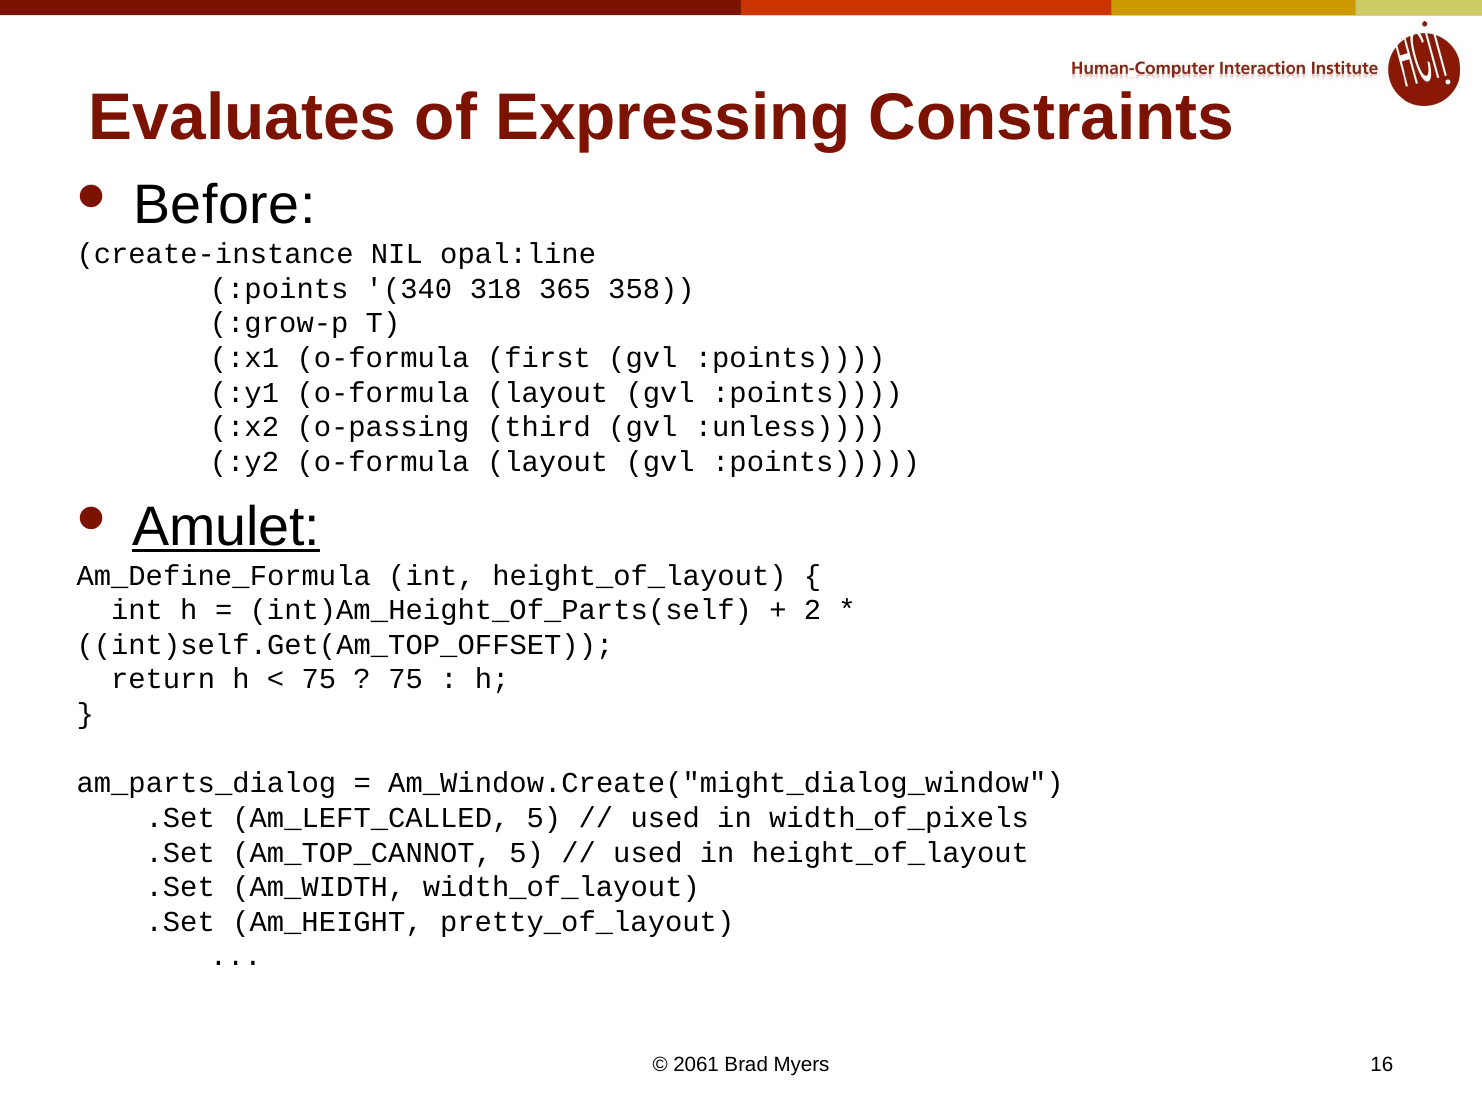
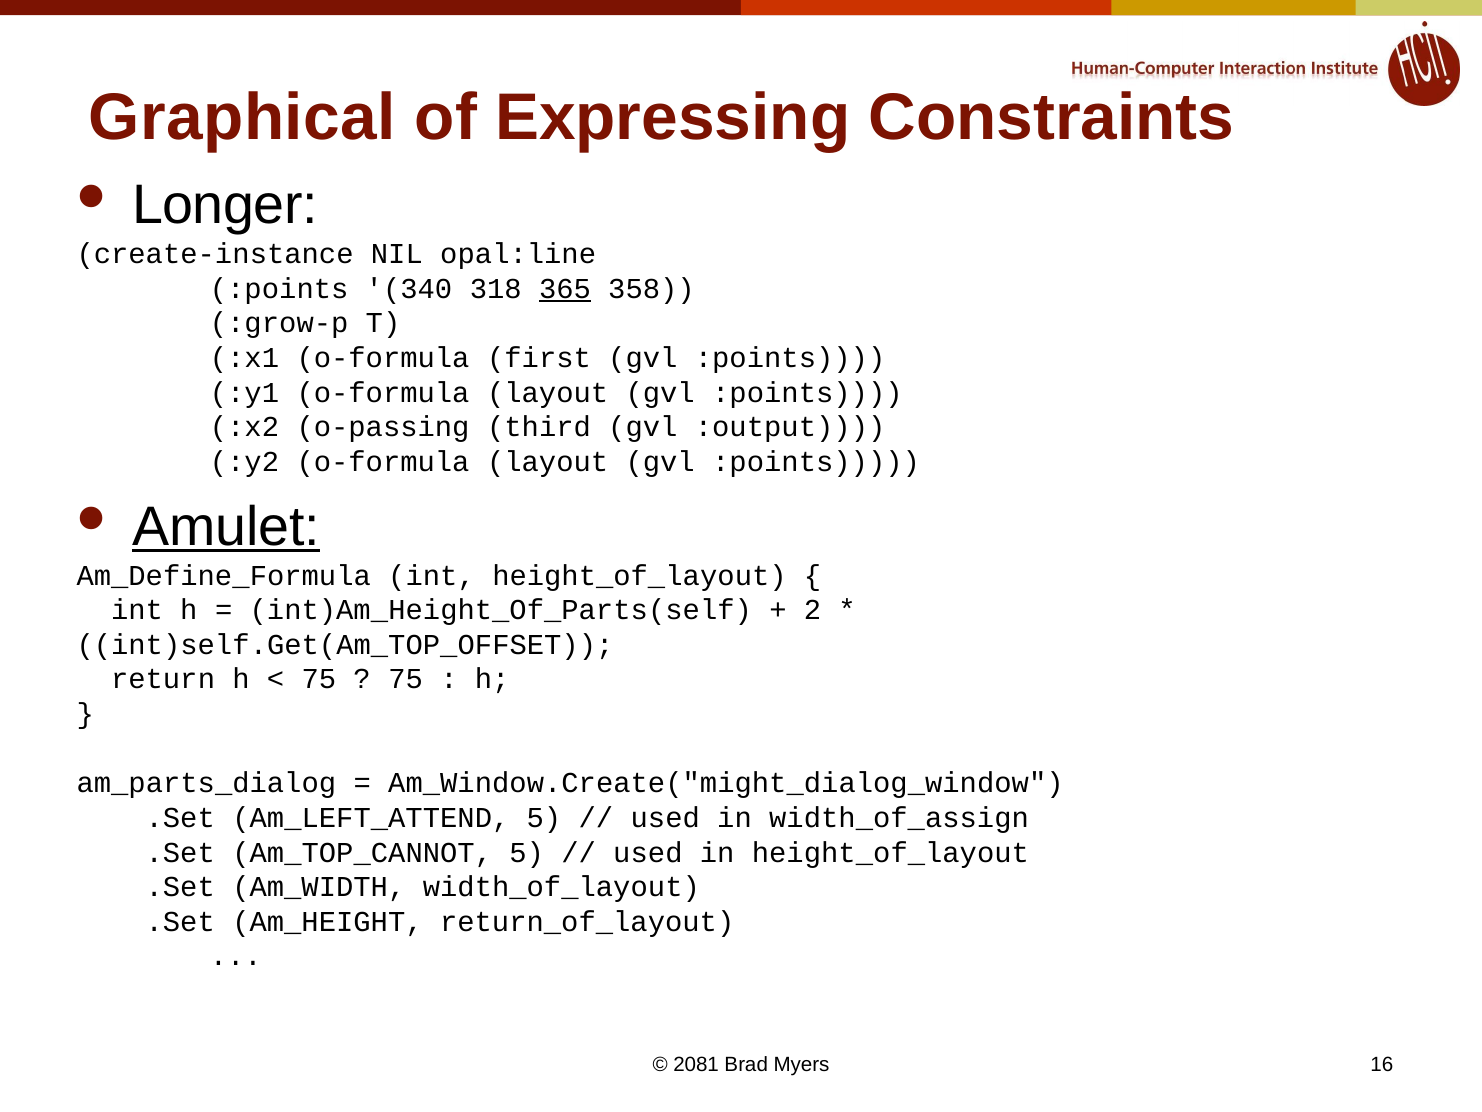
Evaluates: Evaluates -> Graphical
Before: Before -> Longer
365 underline: none -> present
:unless: :unless -> :output
Am_LEFT_CALLED: Am_LEFT_CALLED -> Am_LEFT_ATTEND
width_of_pixels: width_of_pixels -> width_of_assign
pretty_of_layout: pretty_of_layout -> return_of_layout
2061: 2061 -> 2081
